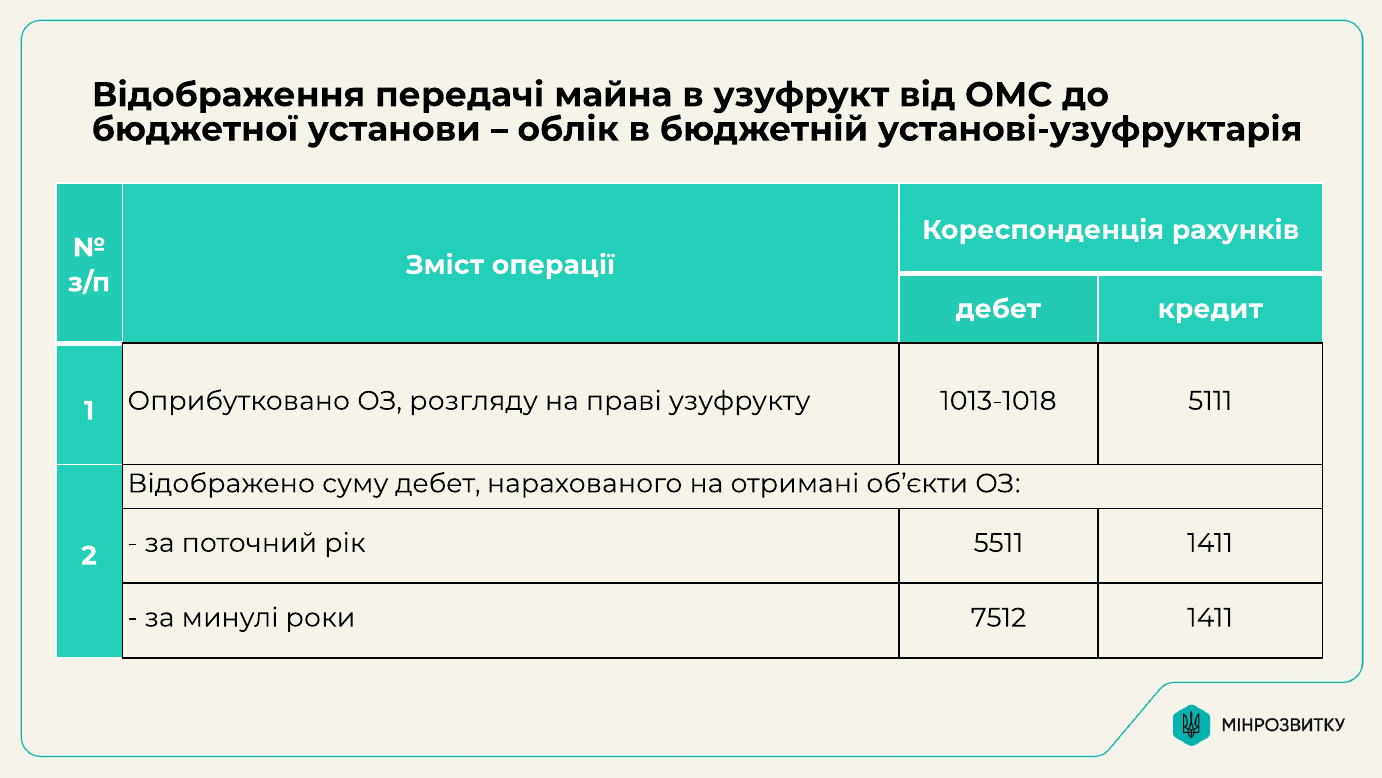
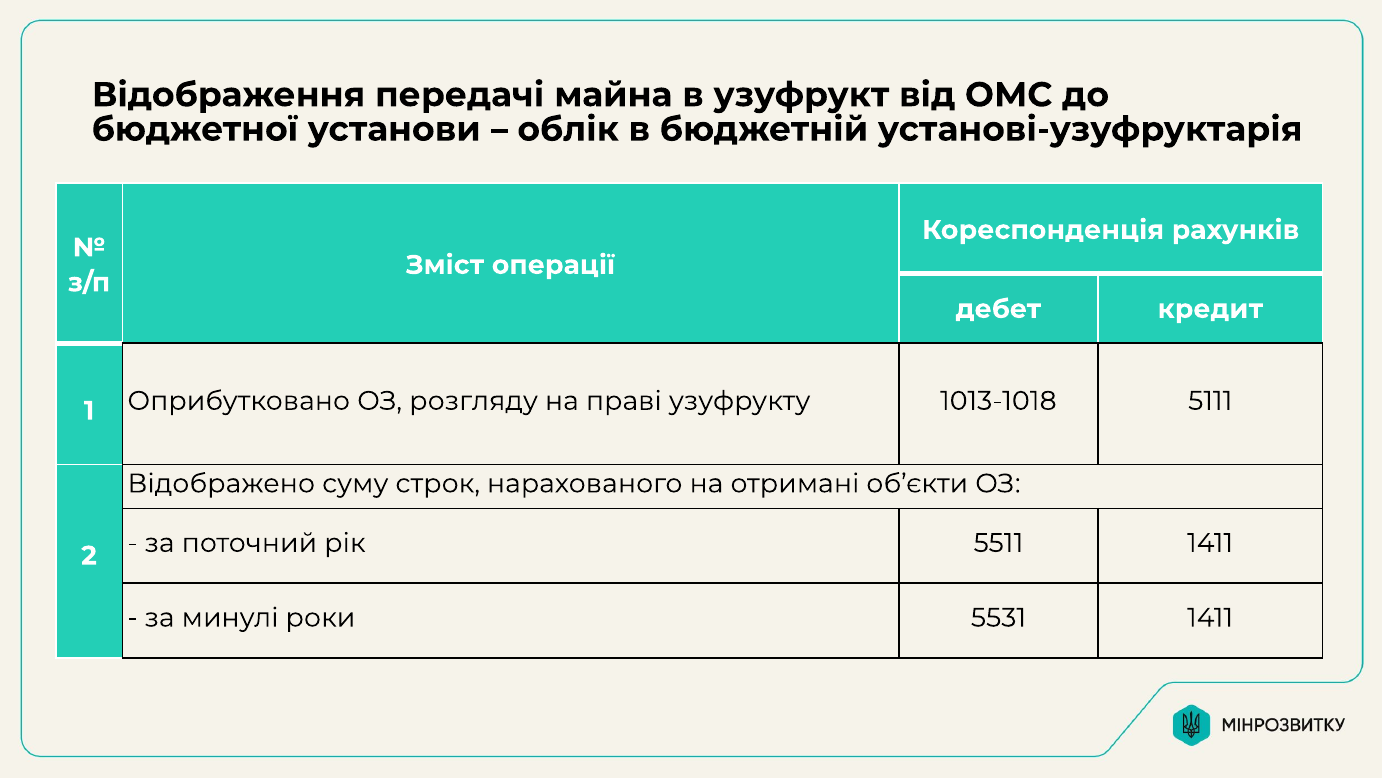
суму дебет: дебет -> строк
7512: 7512 -> 5531
